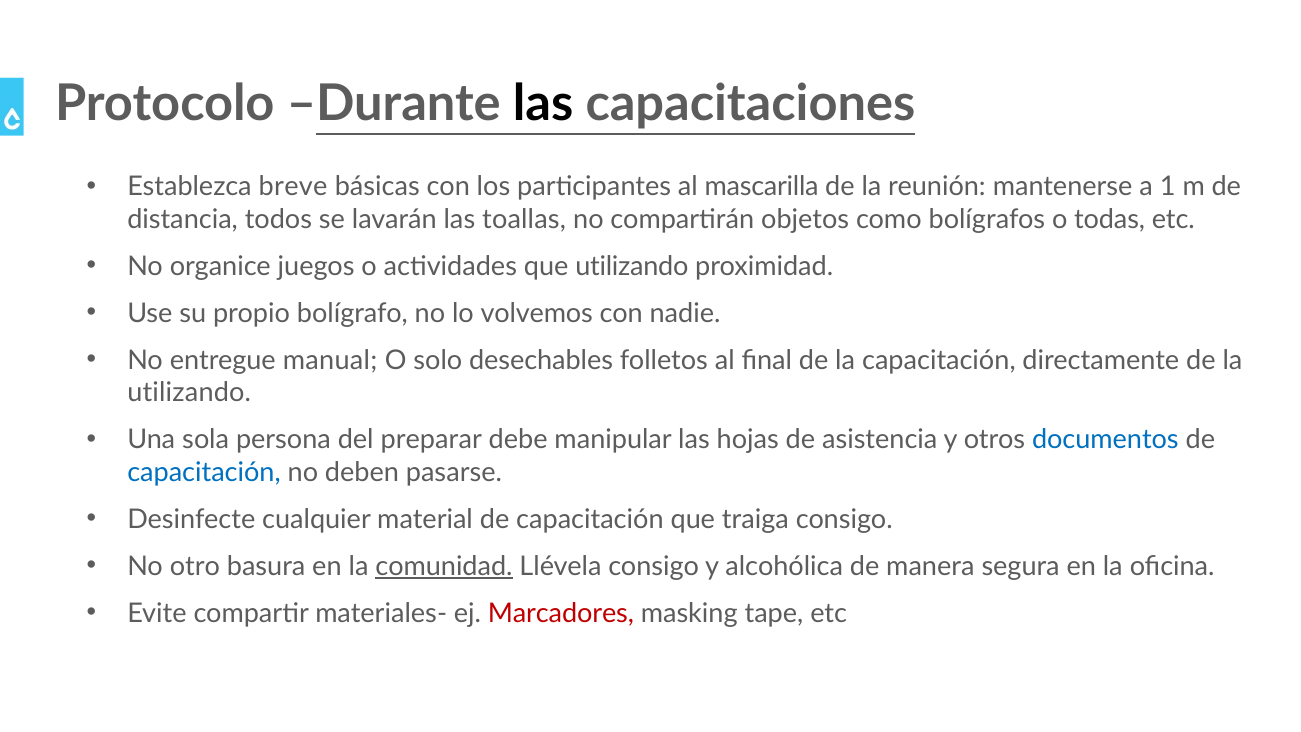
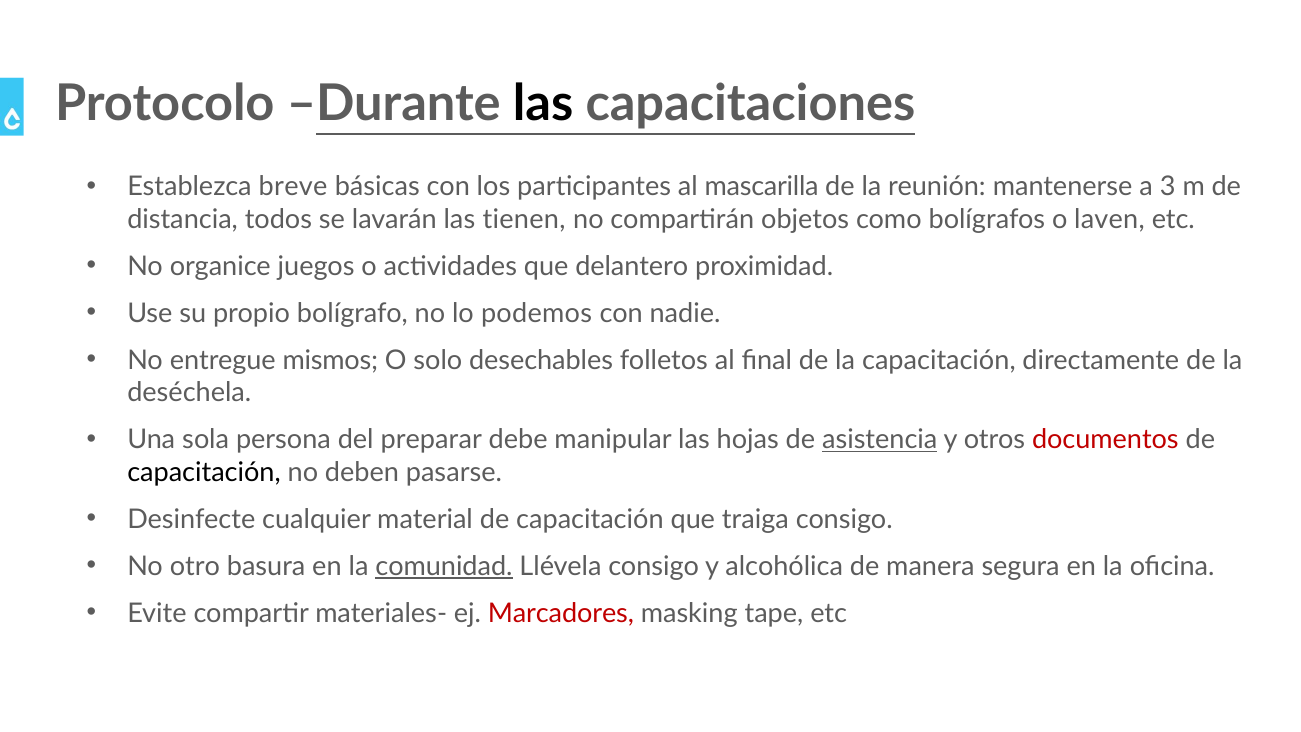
1: 1 -> 3
toallas: toallas -> tienen
todas: todas -> laven
que utilizando: utilizando -> delantero
volvemos: volvemos -> podemos
manual: manual -> mismos
utilizando at (189, 393): utilizando -> deséchela
asistencia underline: none -> present
documentos colour: blue -> red
capacitación at (204, 472) colour: blue -> black
